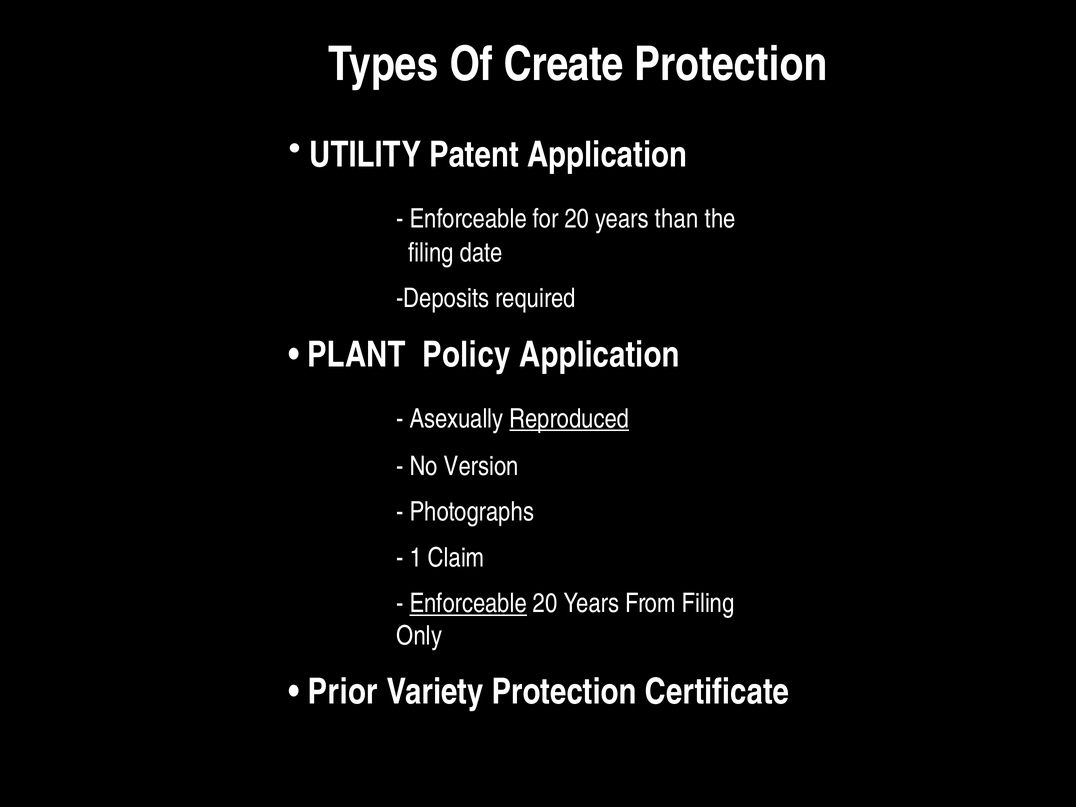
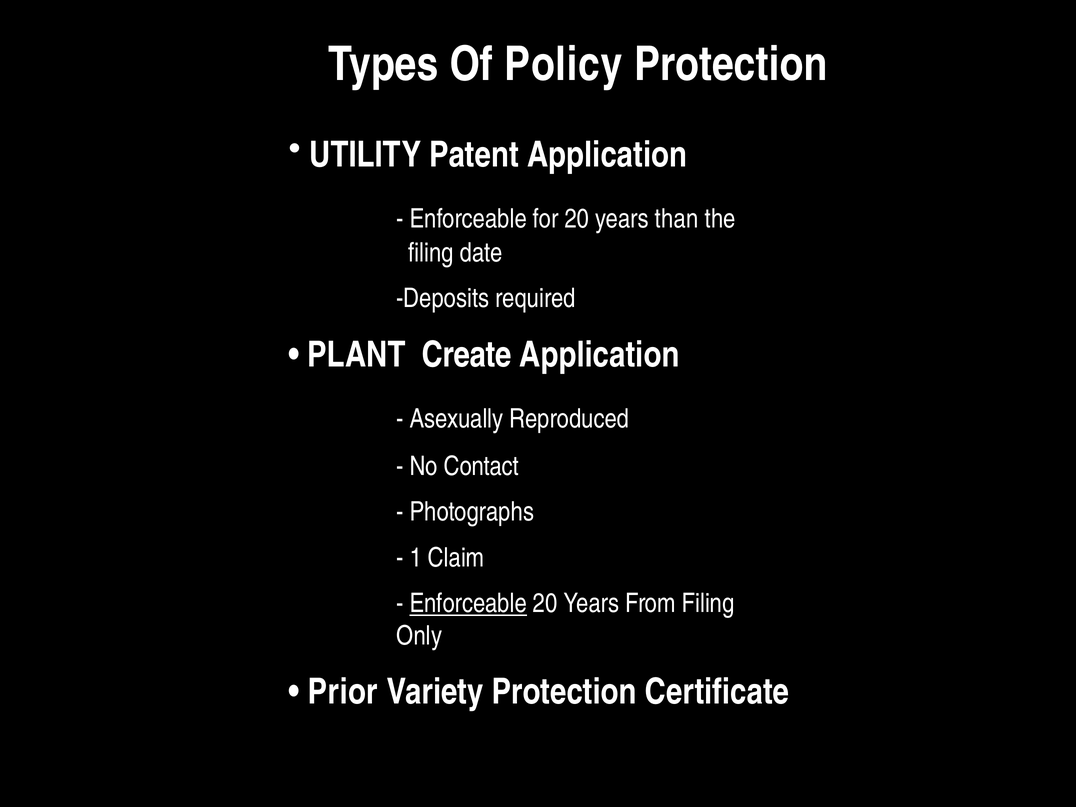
Create: Create -> Policy
Policy: Policy -> Create
Reproduced underline: present -> none
Version: Version -> Contact
